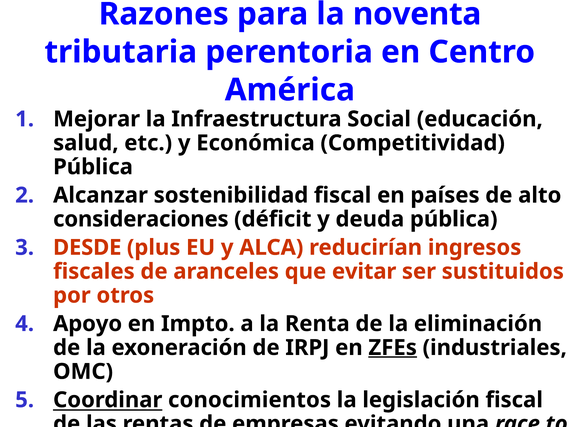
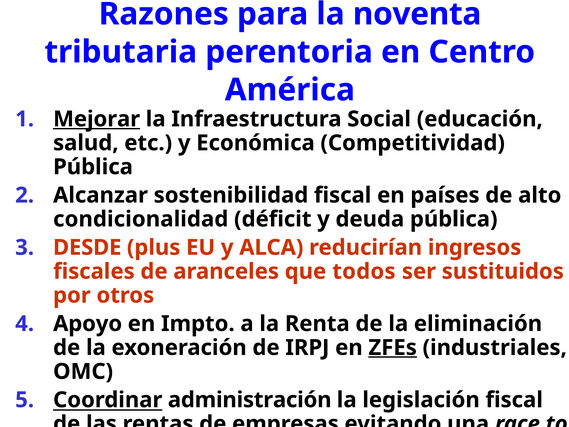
Mejorar underline: none -> present
consideraciones: consideraciones -> condicionalidad
evitar: evitar -> todos
conocimientos: conocimientos -> administración
